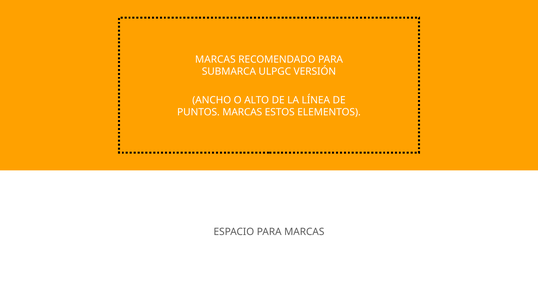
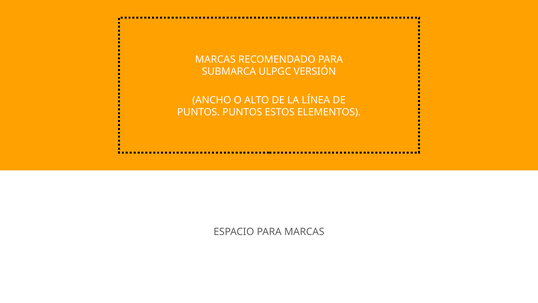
PUNTOS MARCAS: MARCAS -> PUNTOS
